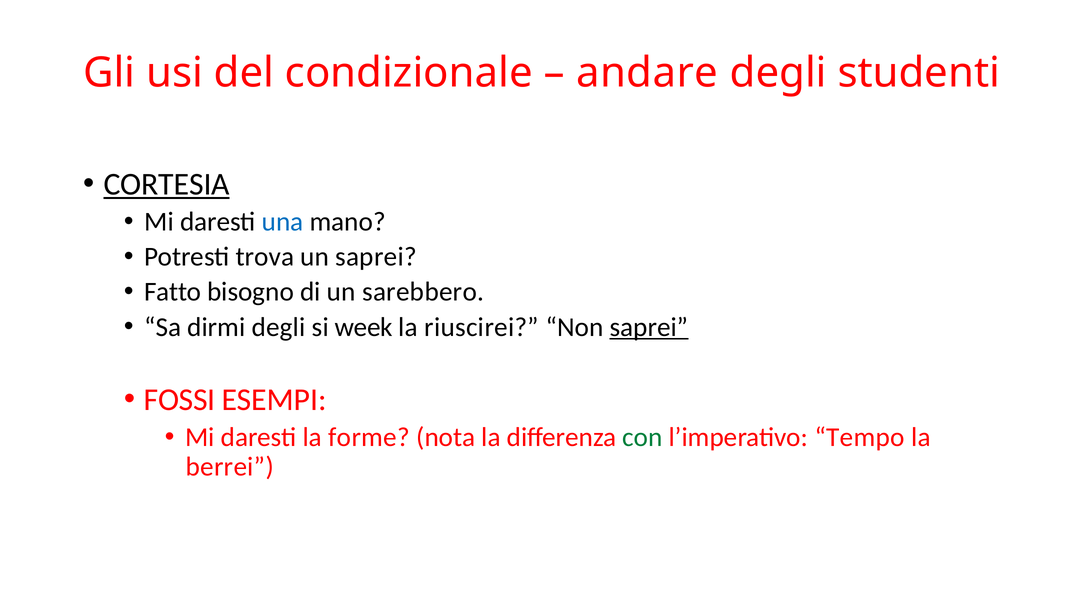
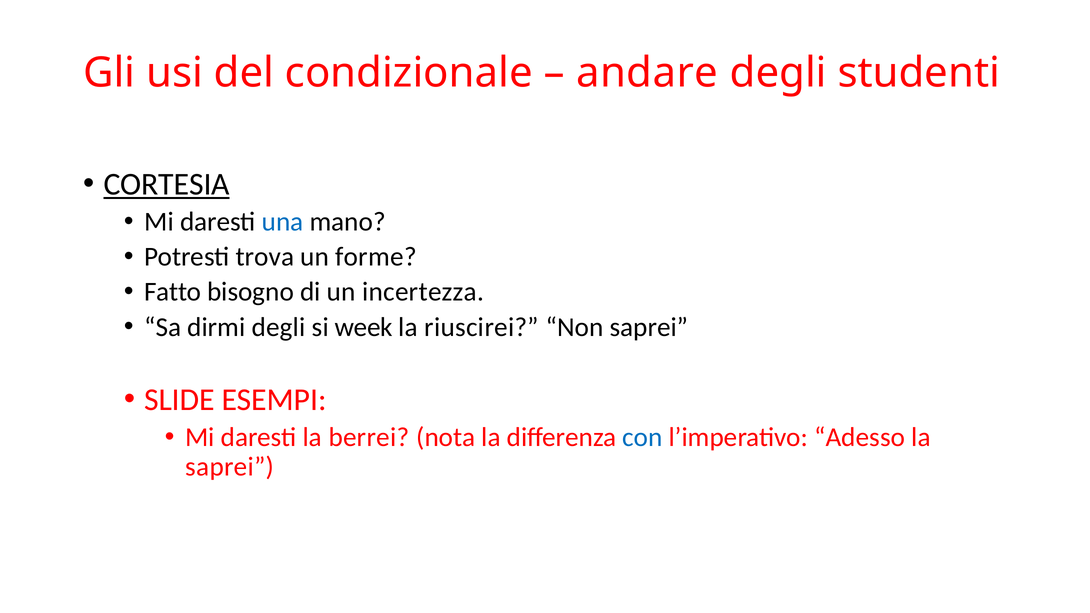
un saprei: saprei -> forme
sarebbero: sarebbero -> incertezza
saprei at (649, 327) underline: present -> none
FOSSI: FOSSI -> SLIDE
forme: forme -> berrei
con colour: green -> blue
Tempo: Tempo -> Adesso
berrei at (230, 467): berrei -> saprei
